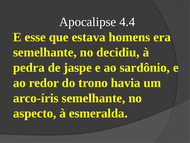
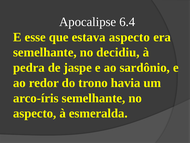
4.4: 4.4 -> 6.4
estava homens: homens -> aspecto
